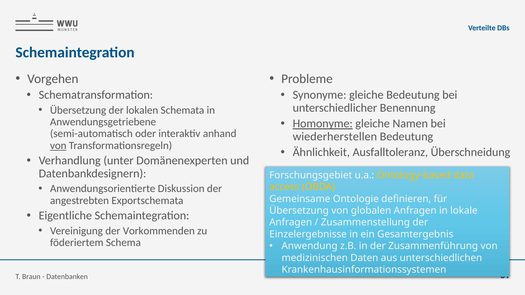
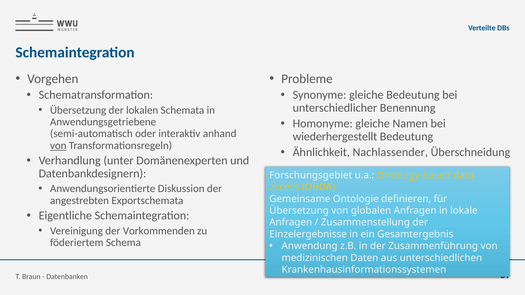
Homonyme underline: present -> none
wiederherstellen: wiederherstellen -> wiederhergestellt
Ausfalltoleranz: Ausfalltoleranz -> Nachlassender
